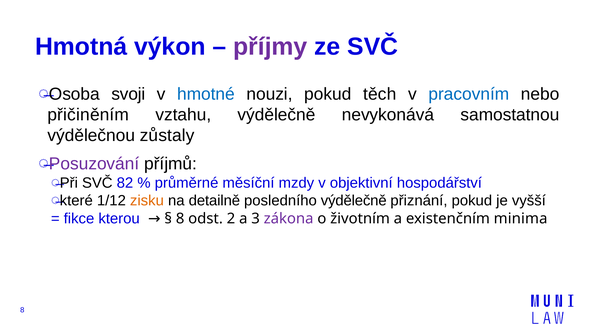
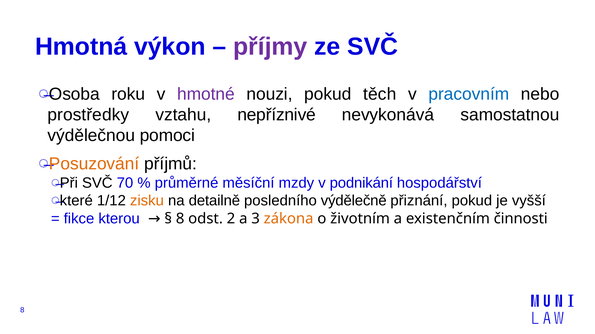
svoji: svoji -> roku
hmotné colour: blue -> purple
přičiněním: přičiněním -> prostředky
vztahu výdělečně: výdělečně -> nepříznivé
zůstaly: zůstaly -> pomoci
Posuzování colour: purple -> orange
82: 82 -> 70
objektivní: objektivní -> podnikání
zákona colour: purple -> orange
minima: minima -> činnosti
